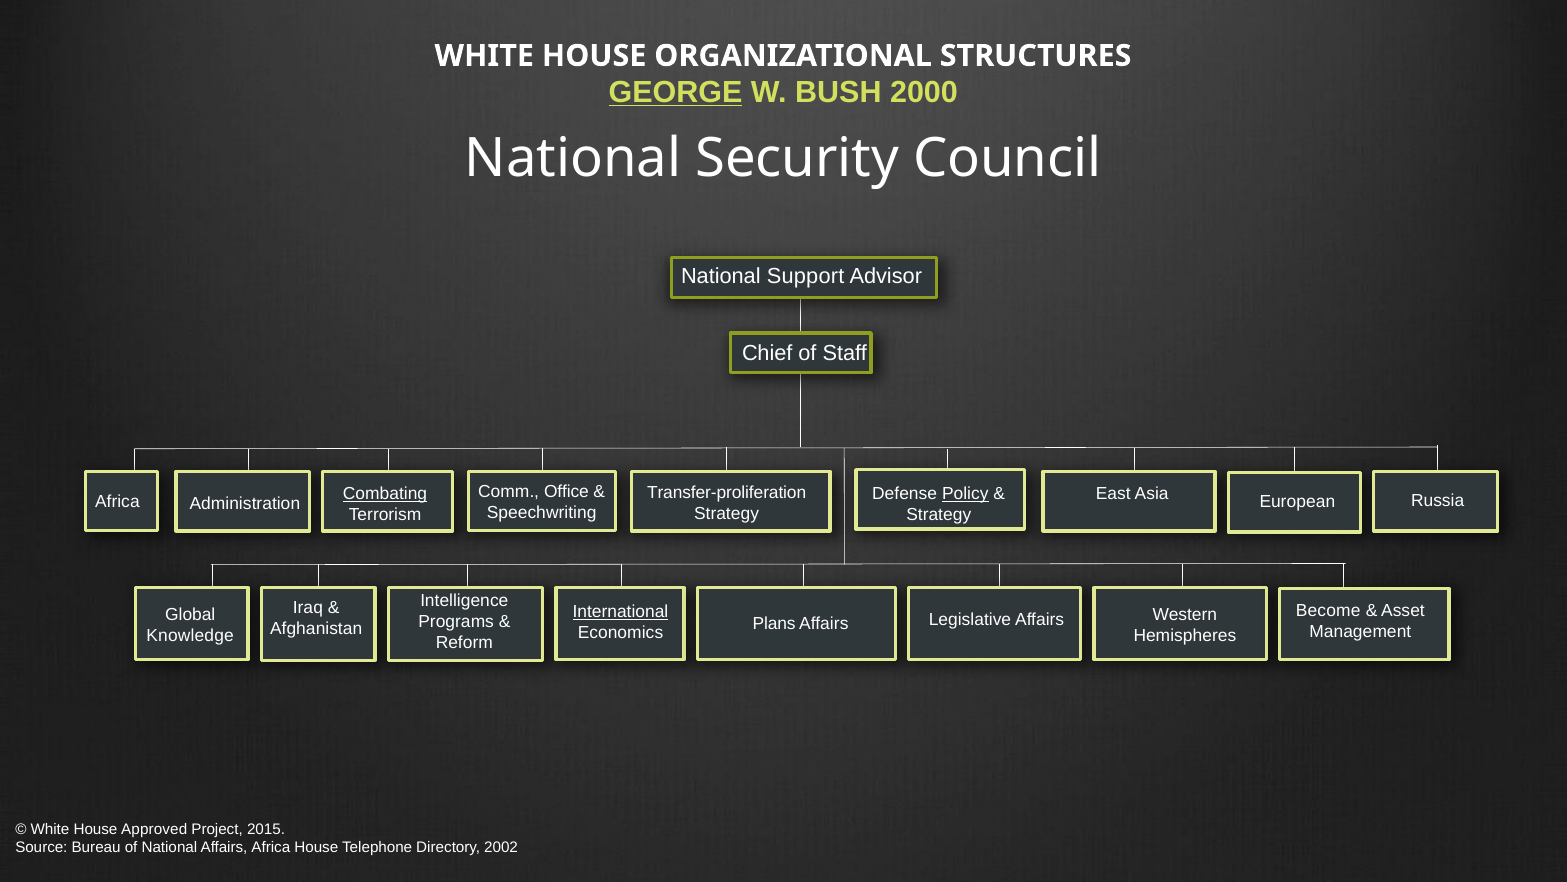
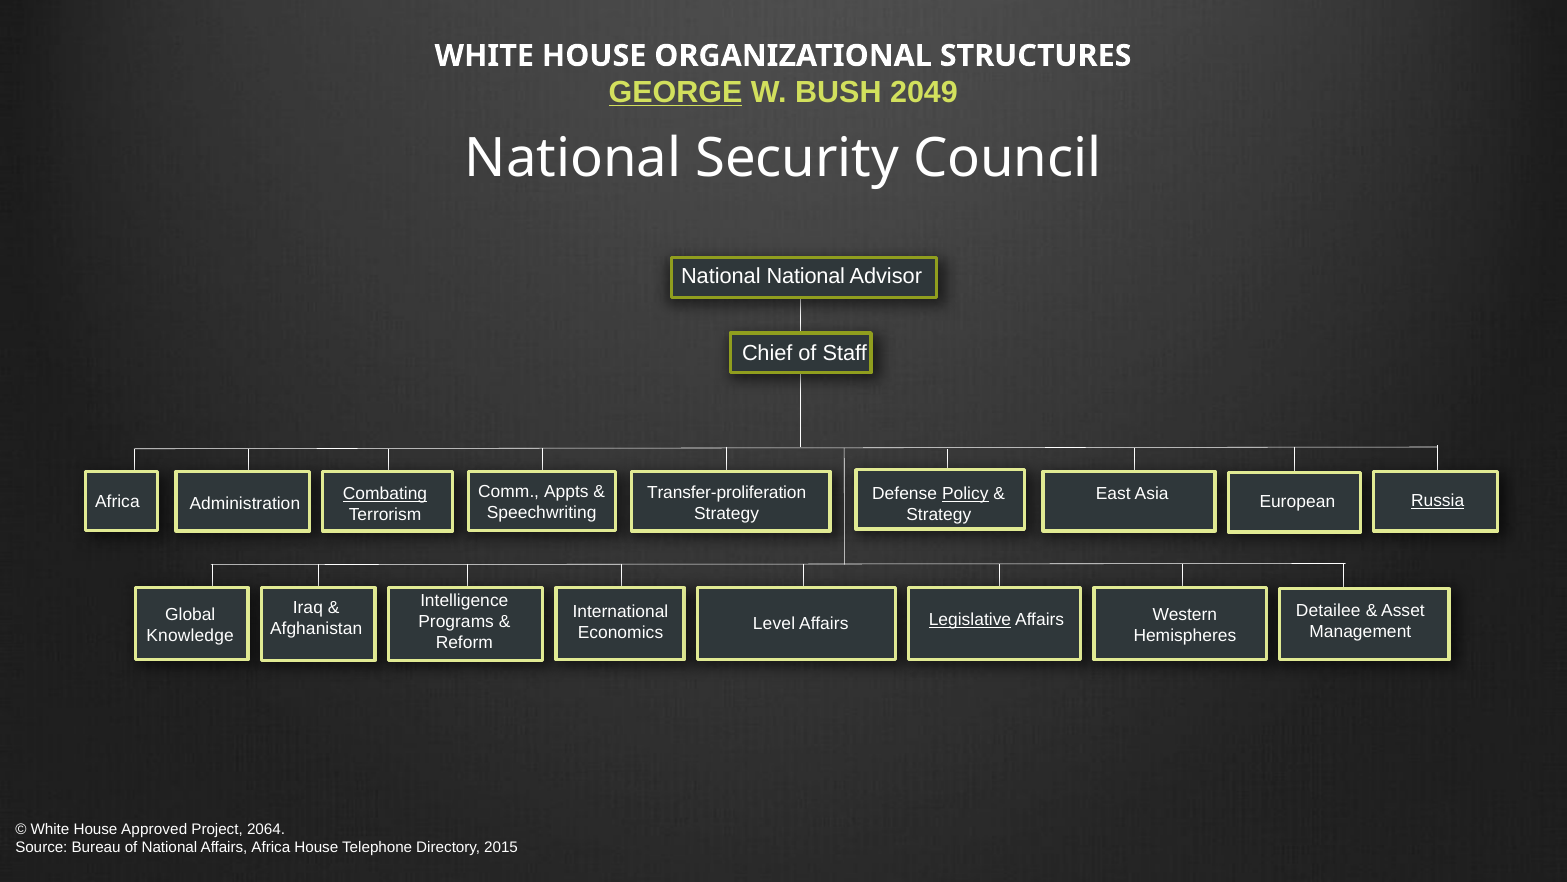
2000: 2000 -> 2049
National Support: Support -> National
Office: Office -> Appts
Russia underline: none -> present
Become: Become -> Detailee
International underline: present -> none
Plans: Plans -> Level
Legislative underline: none -> present
2015: 2015 -> 2064
2002: 2002 -> 2015
